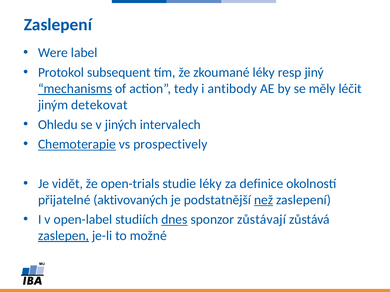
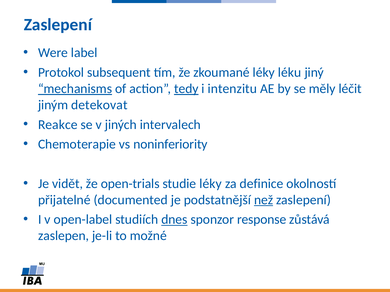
resp: resp -> léku
tedy underline: none -> present
antibody: antibody -> intenzitu
Ohledu: Ohledu -> Reakce
Chemoterapie underline: present -> none
prospectively: prospectively -> noninferiority
aktivovaných: aktivovaných -> documented
zůstávají: zůstávají -> response
zaslepen underline: present -> none
